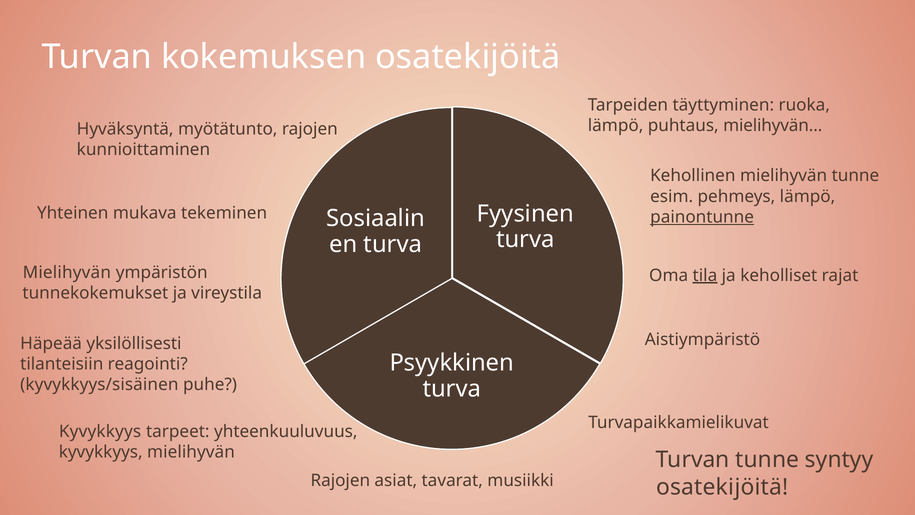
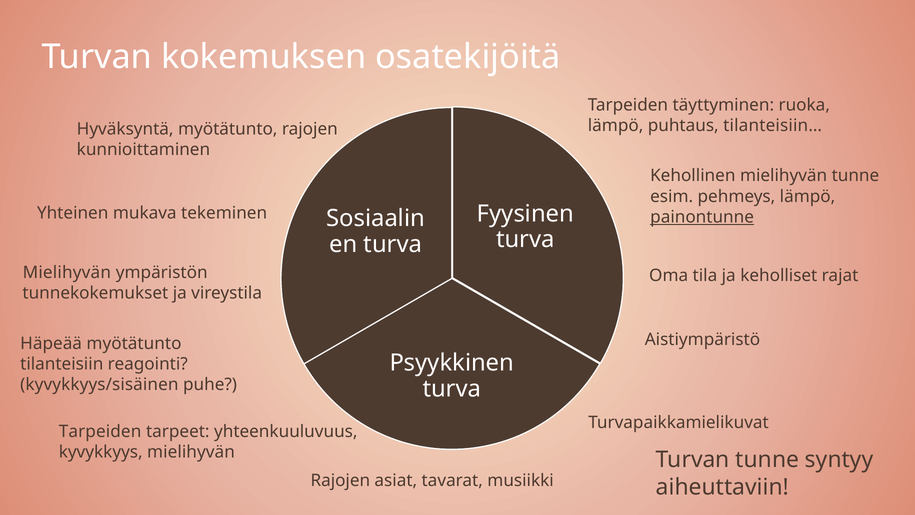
mielihyvän…: mielihyvän… -> tilanteisiin…
tila underline: present -> none
Häpeää yksilöllisesti: yksilöllisesti -> myötätunto
Kyvykkyys at (100, 431): Kyvykkyys -> Tarpeiden
osatekijöitä at (722, 487): osatekijöitä -> aiheuttaviin
